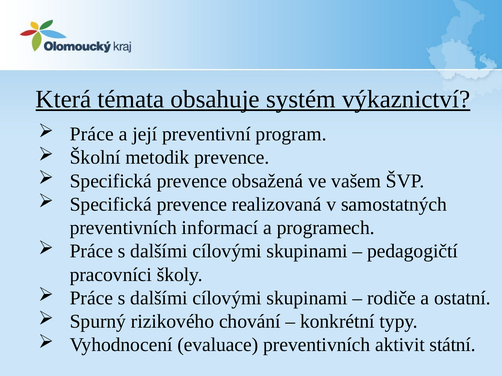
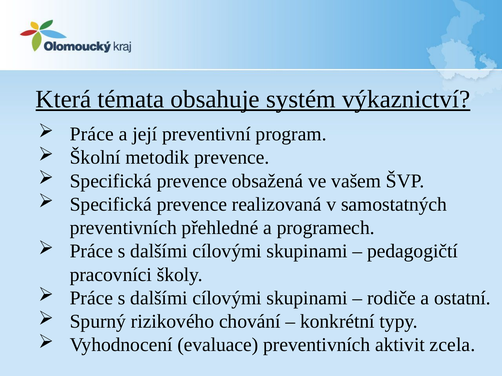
informací: informací -> přehledné
státní: státní -> zcela
